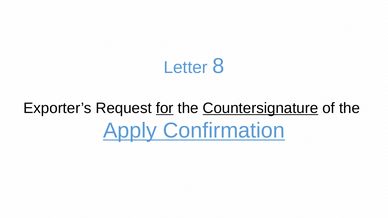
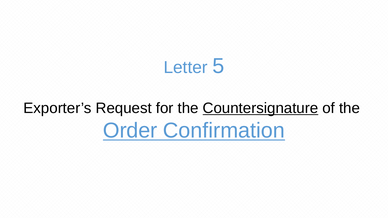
8: 8 -> 5
for underline: present -> none
Apply: Apply -> Order
